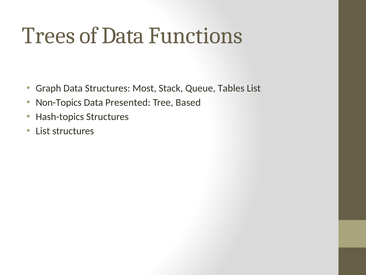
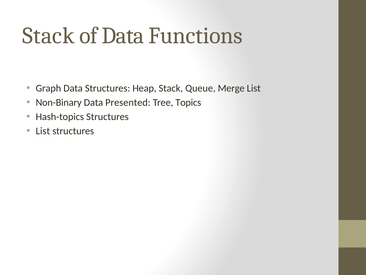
Trees at (48, 35): Trees -> Stack
Most: Most -> Heap
Tables: Tables -> Merge
Non-Topics: Non-Topics -> Non-Binary
Based: Based -> Topics
